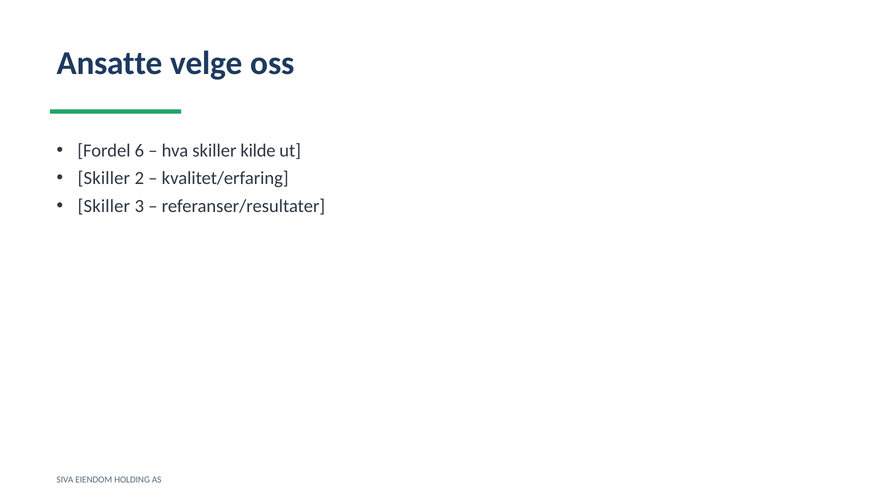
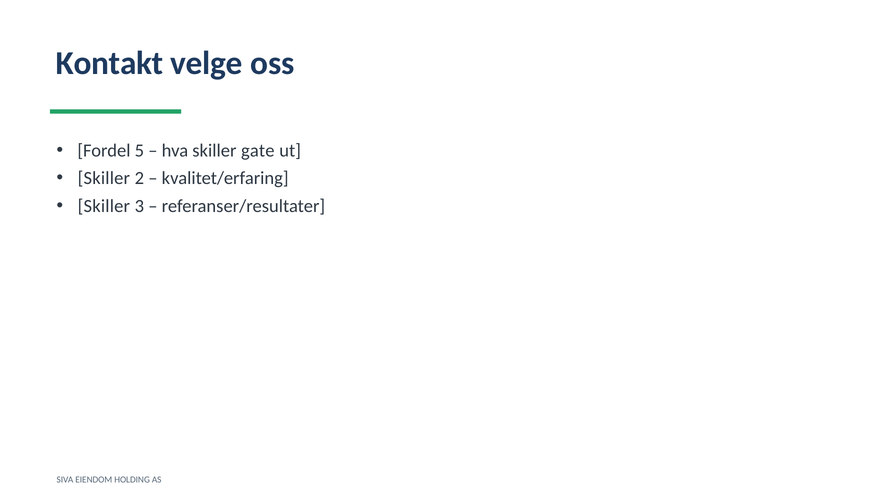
Ansatte: Ansatte -> Kontakt
6: 6 -> 5
kilde: kilde -> gate
